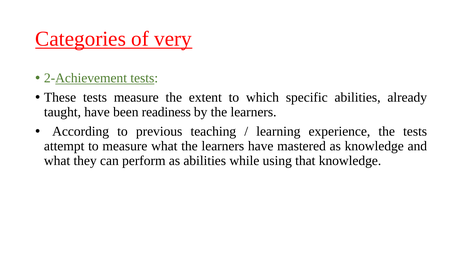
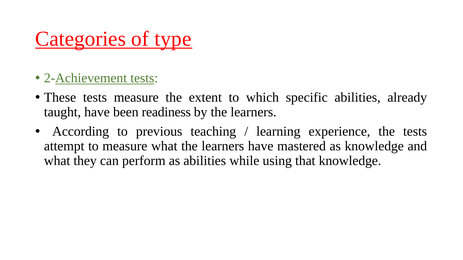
very: very -> type
